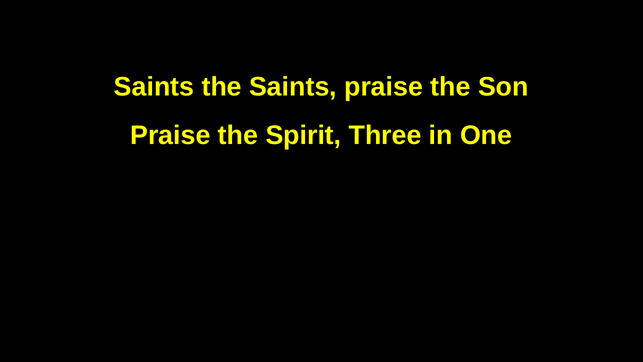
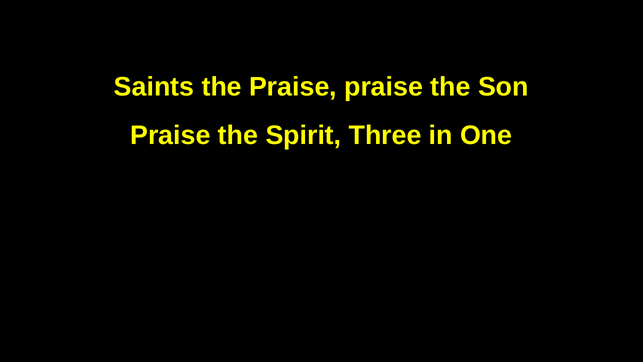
the Saints: Saints -> Praise
